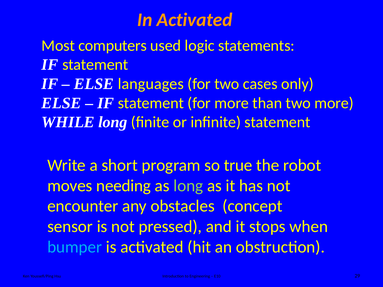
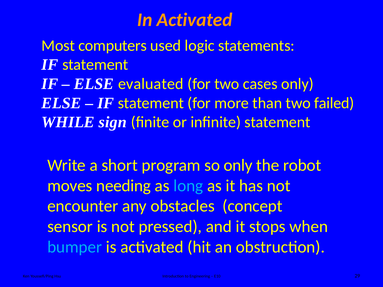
languages: languages -> evaluated
two more: more -> failed
WHILE long: long -> sign
so true: true -> only
long at (188, 186) colour: light green -> light blue
